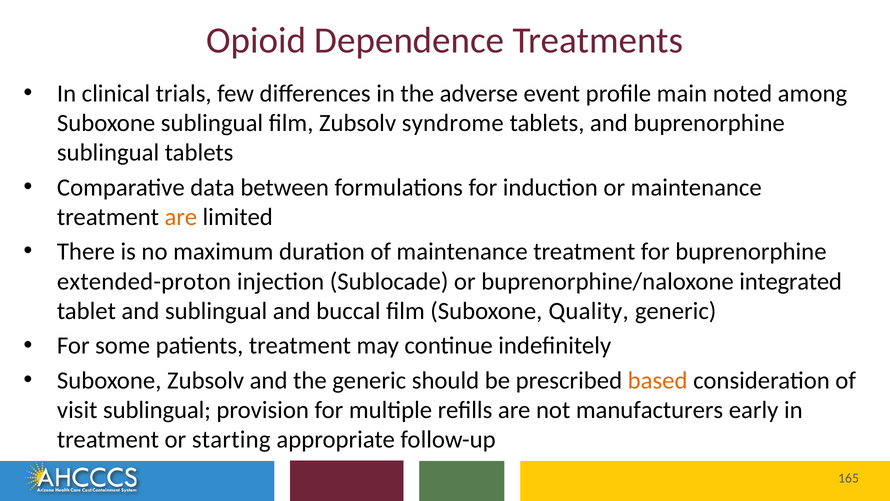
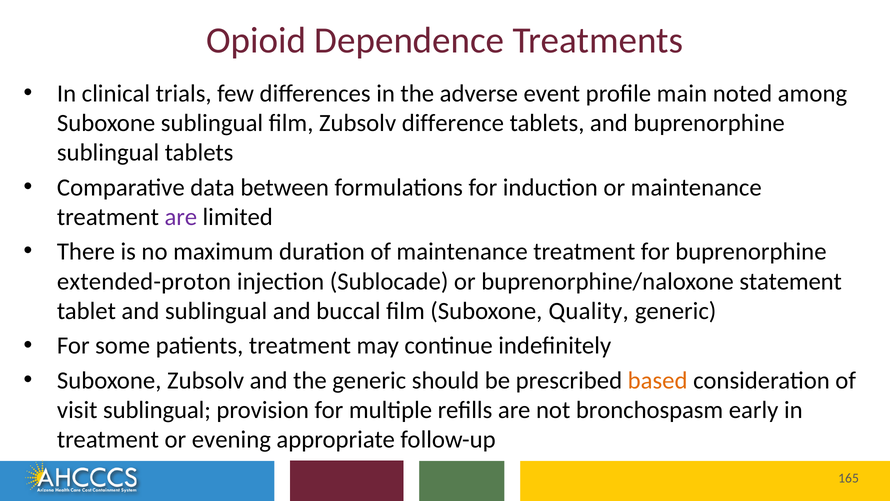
syndrome: syndrome -> difference
are at (181, 217) colour: orange -> purple
integrated: integrated -> statement
manufacturers: manufacturers -> bronchospasm
starting: starting -> evening
